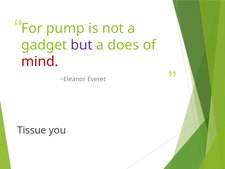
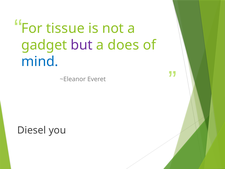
pump: pump -> tissue
mind colour: red -> blue
Tissue: Tissue -> Diesel
